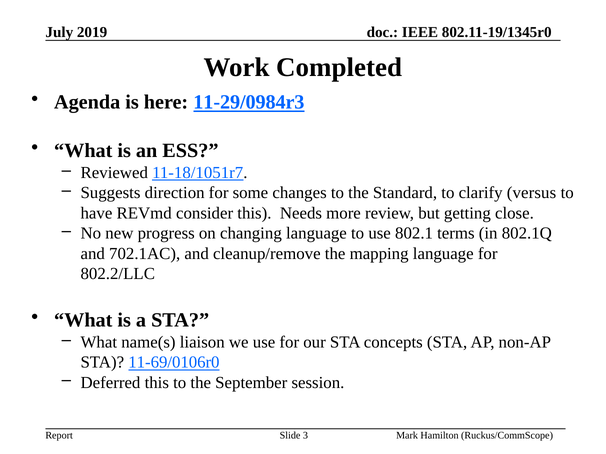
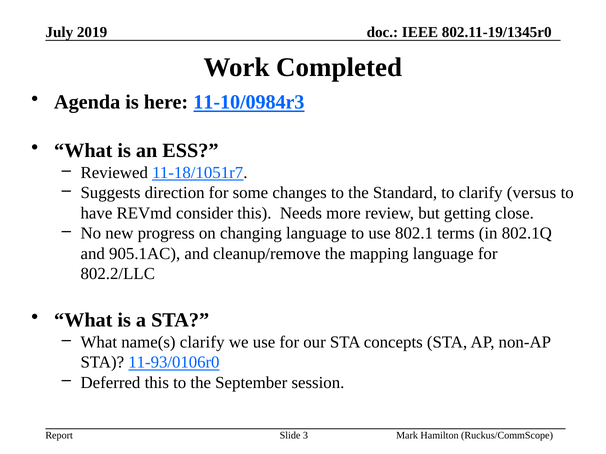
11-29/0984r3: 11-29/0984r3 -> 11-10/0984r3
702.1AC: 702.1AC -> 905.1AC
name(s liaison: liaison -> clarify
11-69/0106r0: 11-69/0106r0 -> 11-93/0106r0
